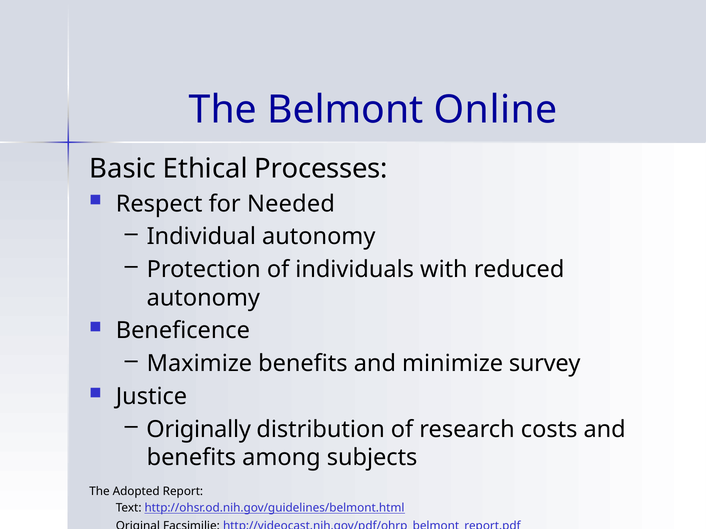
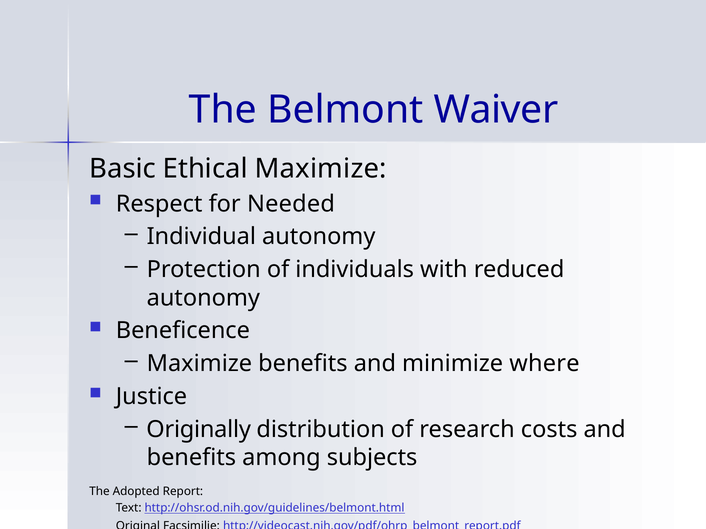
Online: Online -> Waiver
Ethical Processes: Processes -> Maximize
survey: survey -> where
